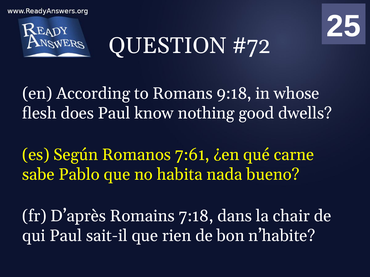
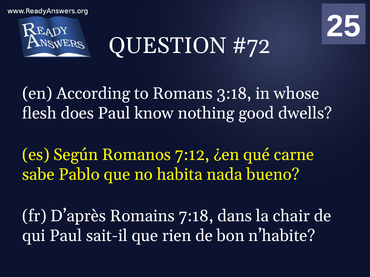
9:18: 9:18 -> 3:18
7:61: 7:61 -> 7:12
